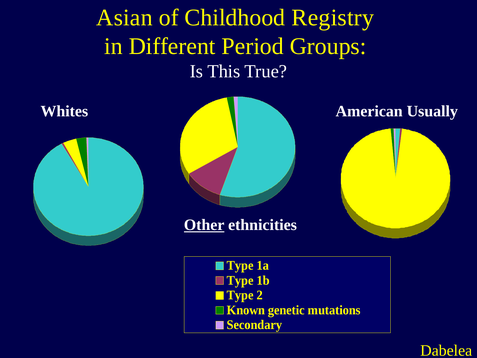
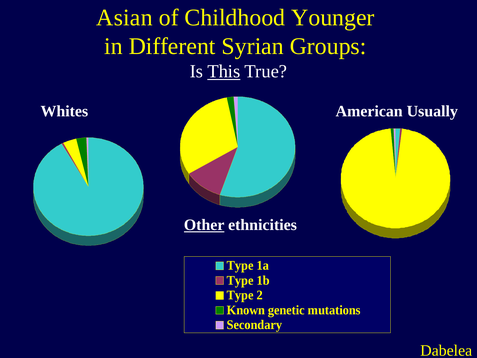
Registry: Registry -> Younger
Period: Period -> Syrian
This underline: none -> present
